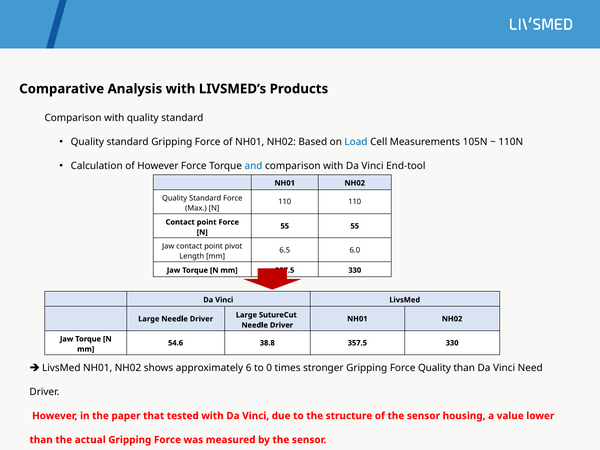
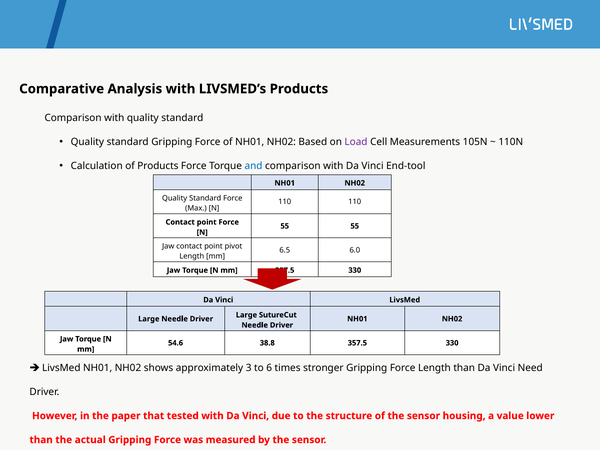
Load colour: blue -> purple
of However: However -> Products
6: 6 -> 3
0: 0 -> 6
Force Quality: Quality -> Length
